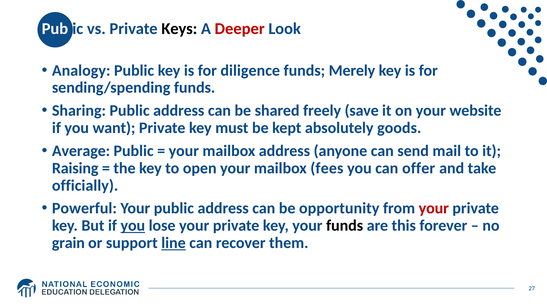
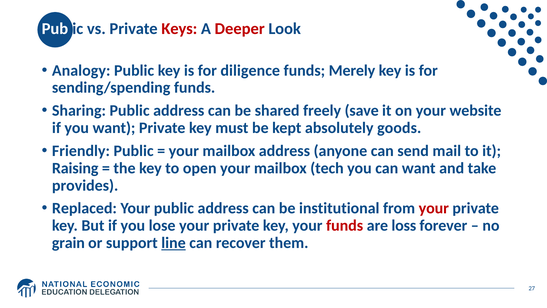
Keys colour: black -> red
Average: Average -> Friendly
fees: fees -> tech
can offer: offer -> want
officially: officially -> provides
Powerful: Powerful -> Replaced
opportunity: opportunity -> institutional
you at (133, 225) underline: present -> none
funds at (345, 225) colour: black -> red
this: this -> loss
